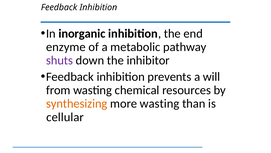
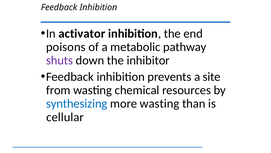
inorganic: inorganic -> activator
enzyme: enzyme -> poisons
will: will -> site
synthesizing colour: orange -> blue
